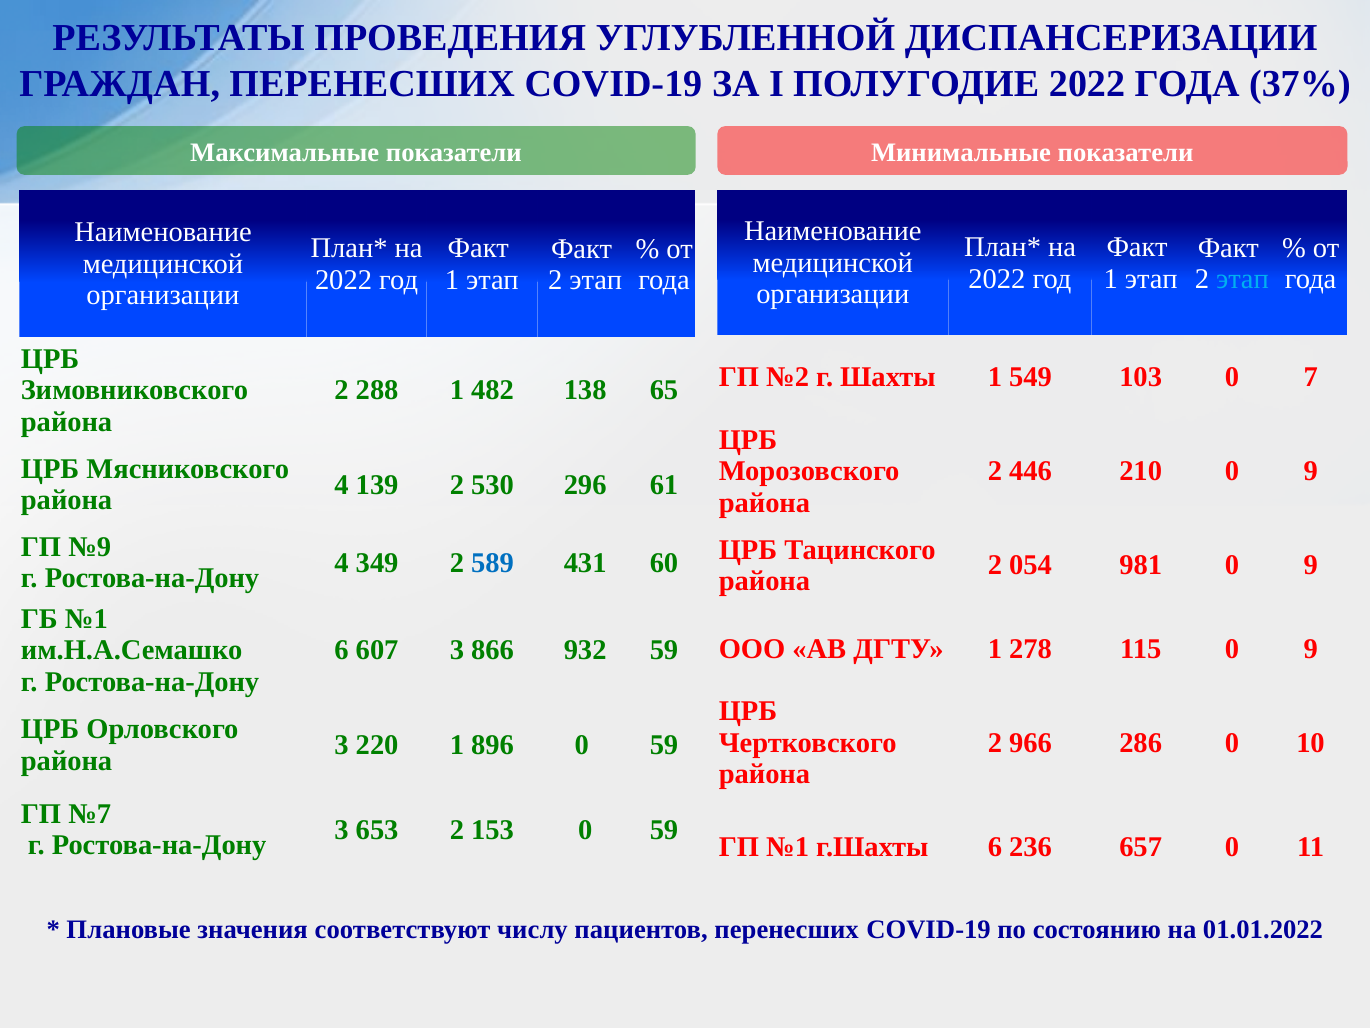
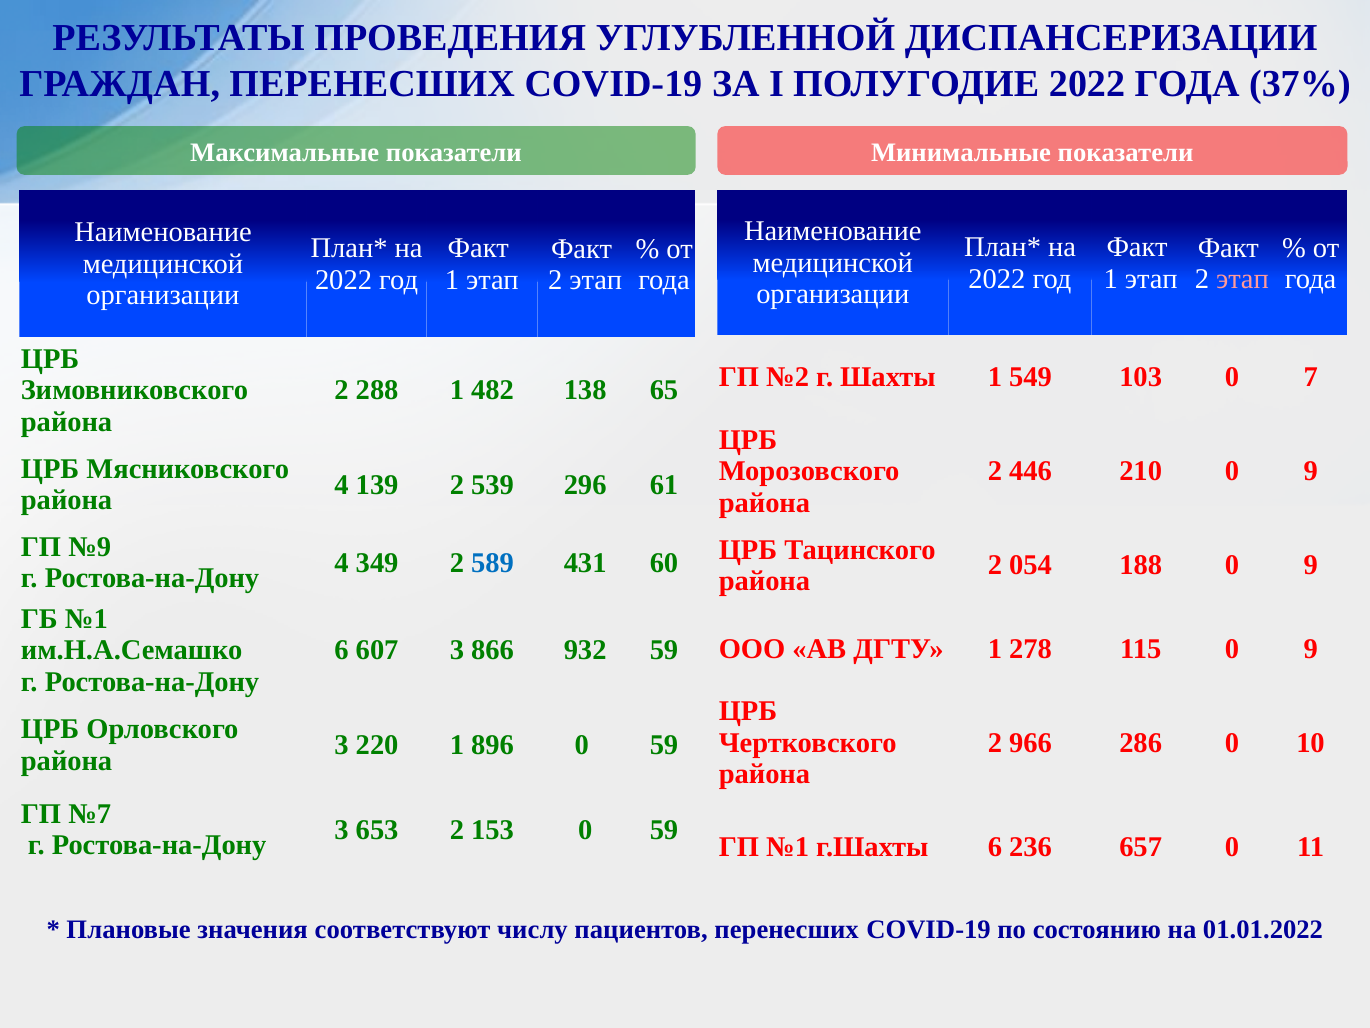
этап at (1242, 279) colour: light blue -> pink
530: 530 -> 539
981: 981 -> 188
